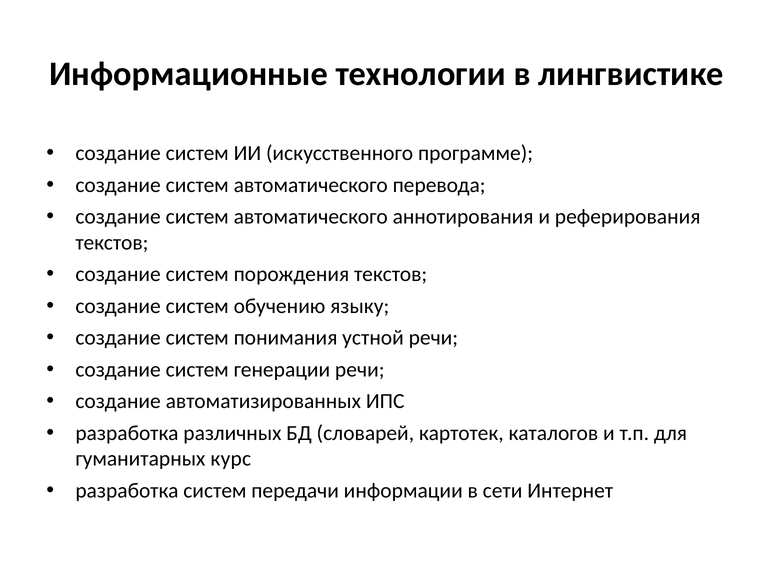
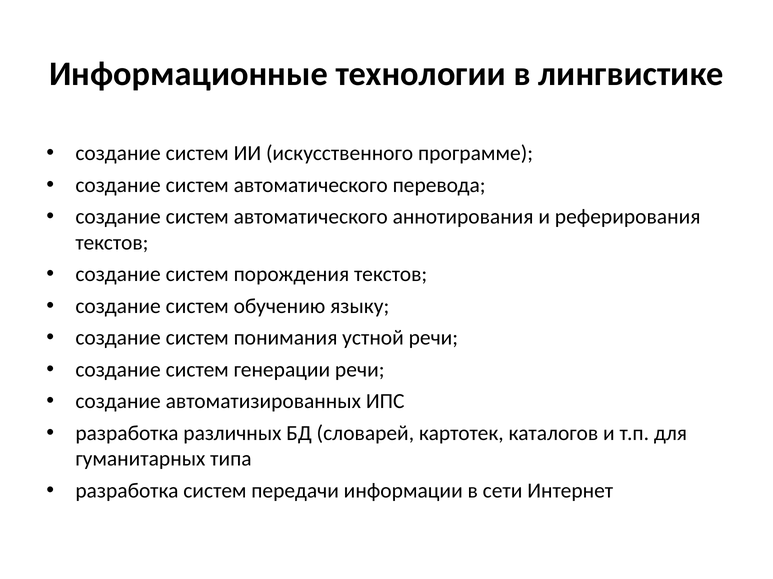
курс: курс -> типа
